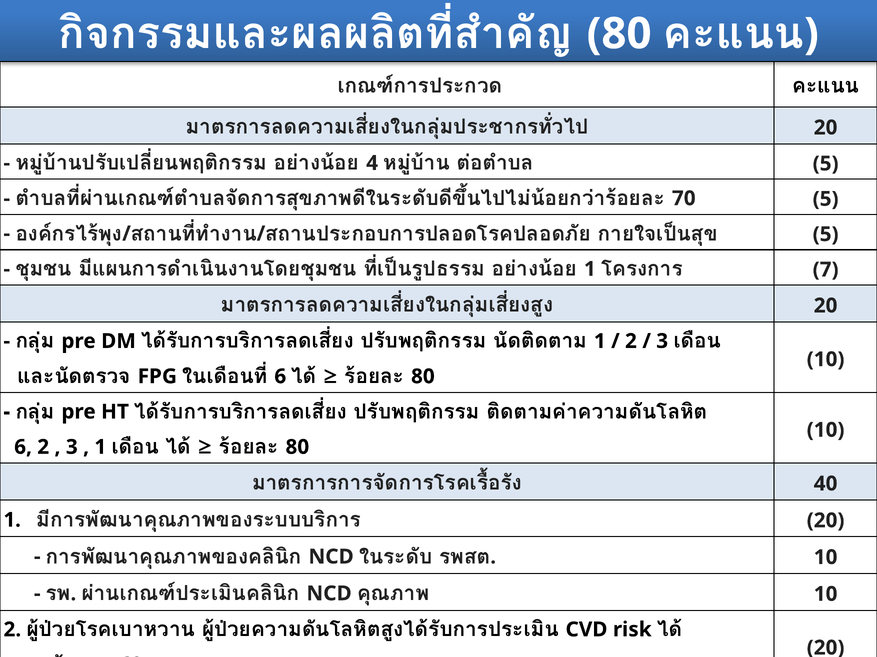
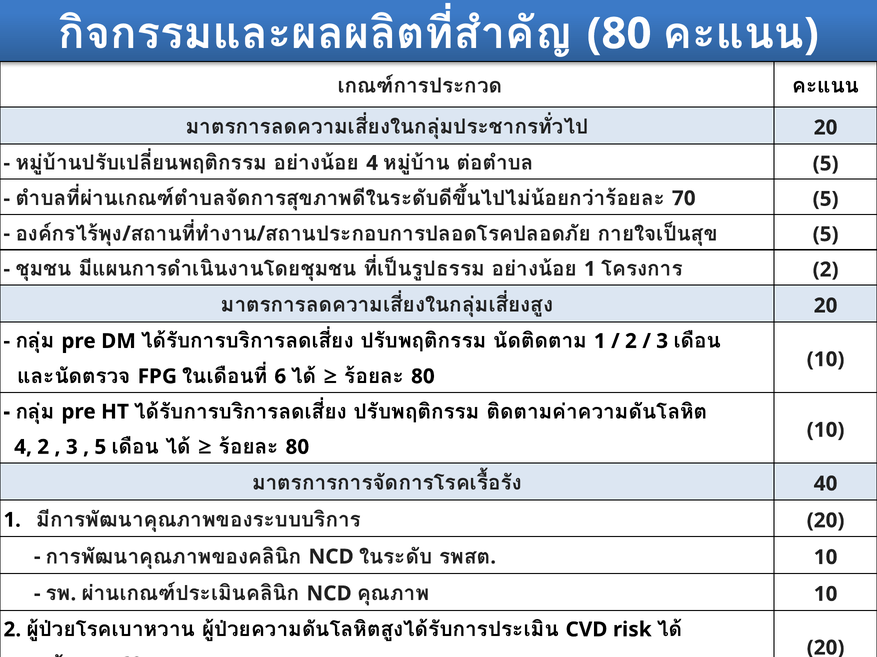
7 at (826, 270): 7 -> 2
6 at (23, 448): 6 -> 4
1 at (100, 448): 1 -> 5
